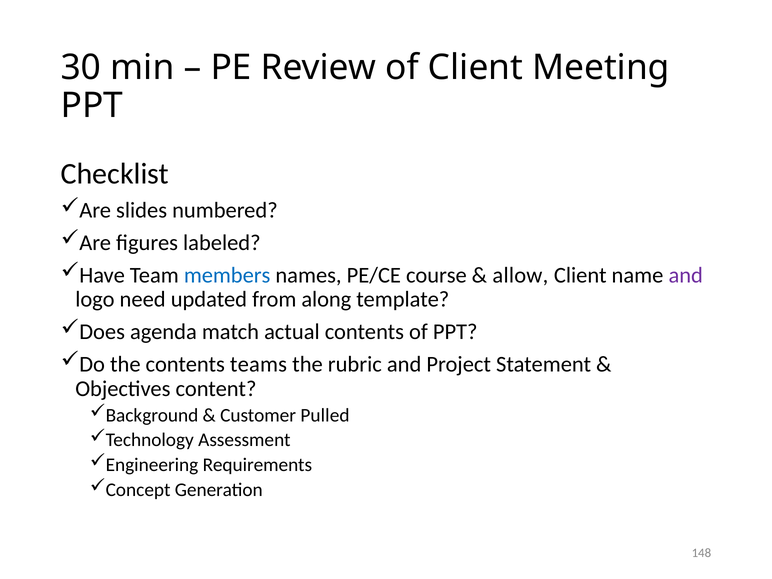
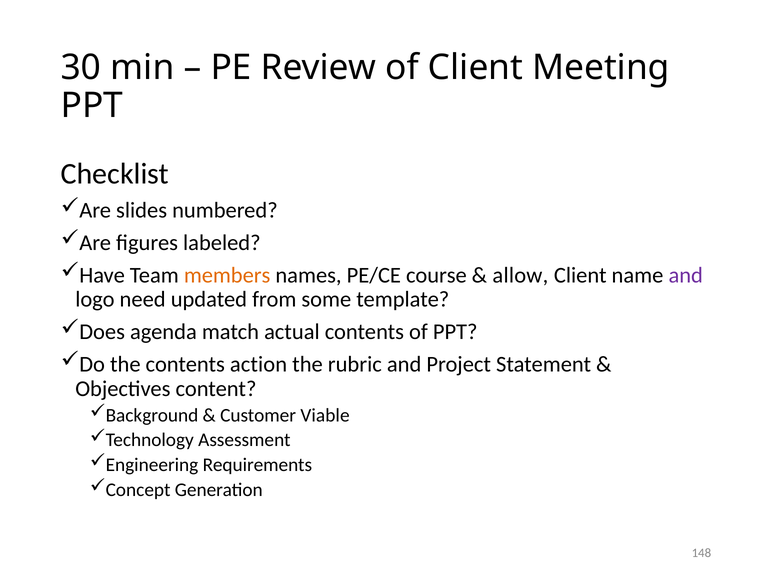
members colour: blue -> orange
along: along -> some
teams: teams -> action
Pulled: Pulled -> Viable
